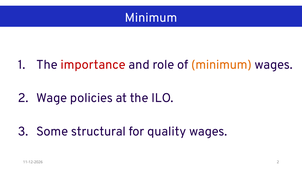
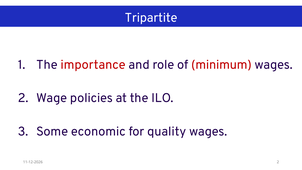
Minimum at (151, 18): Minimum -> Tripartite
minimum at (221, 65) colour: orange -> red
structural: structural -> economic
